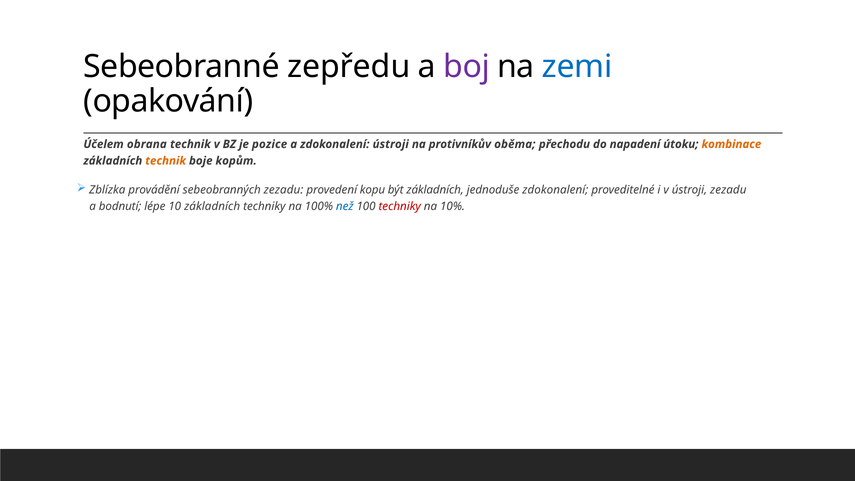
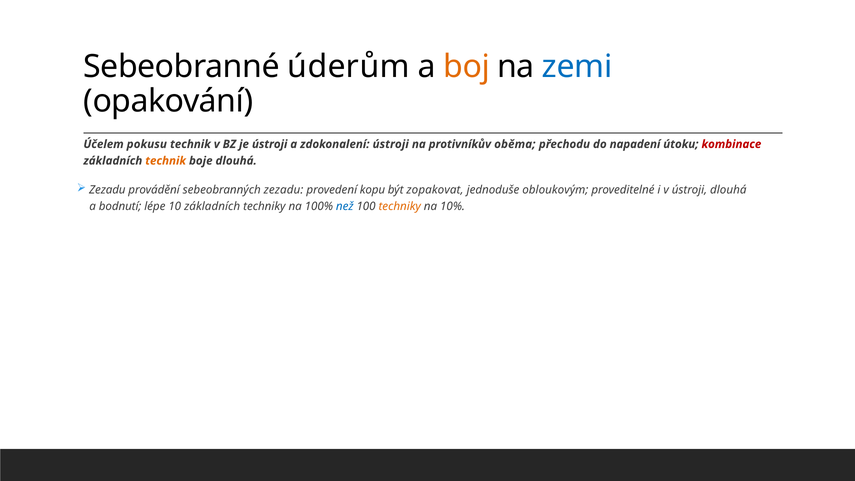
zepředu: zepředu -> úderům
boj colour: purple -> orange
obrana: obrana -> pokusu
je pozice: pozice -> ústroji
kombinace colour: orange -> red
boje kopům: kopům -> dlouhá
Zblízka at (107, 190): Zblízka -> Zezadu
být základních: základních -> zopakovat
jednoduše zdokonalení: zdokonalení -> obloukovým
ústroji zezadu: zezadu -> dlouhá
techniky at (400, 206) colour: red -> orange
